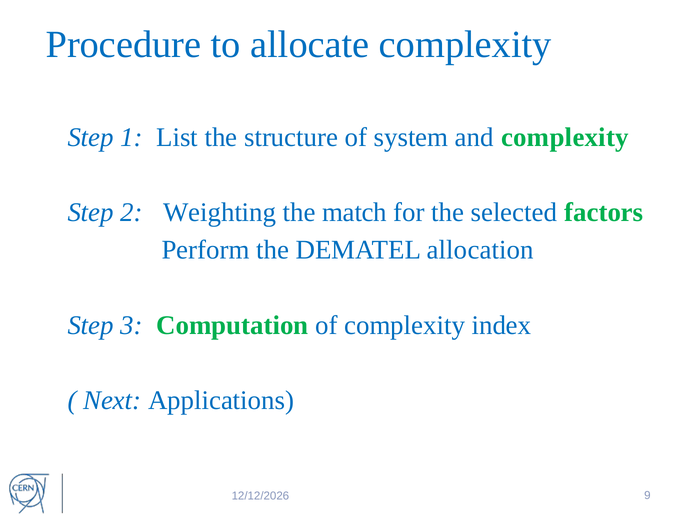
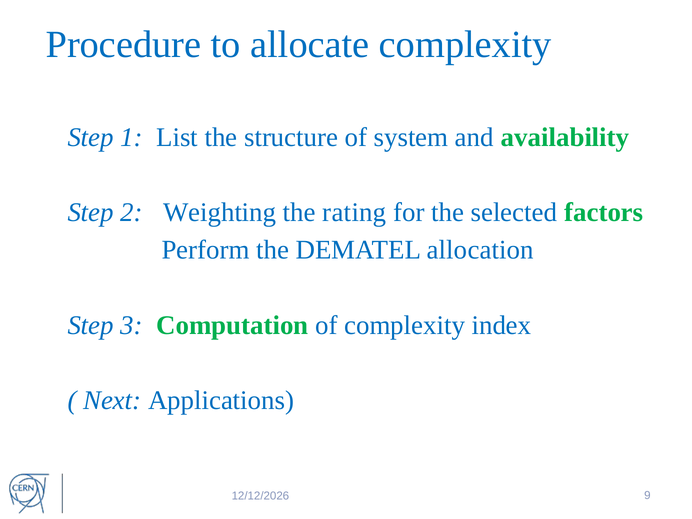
and complexity: complexity -> availability
match: match -> rating
